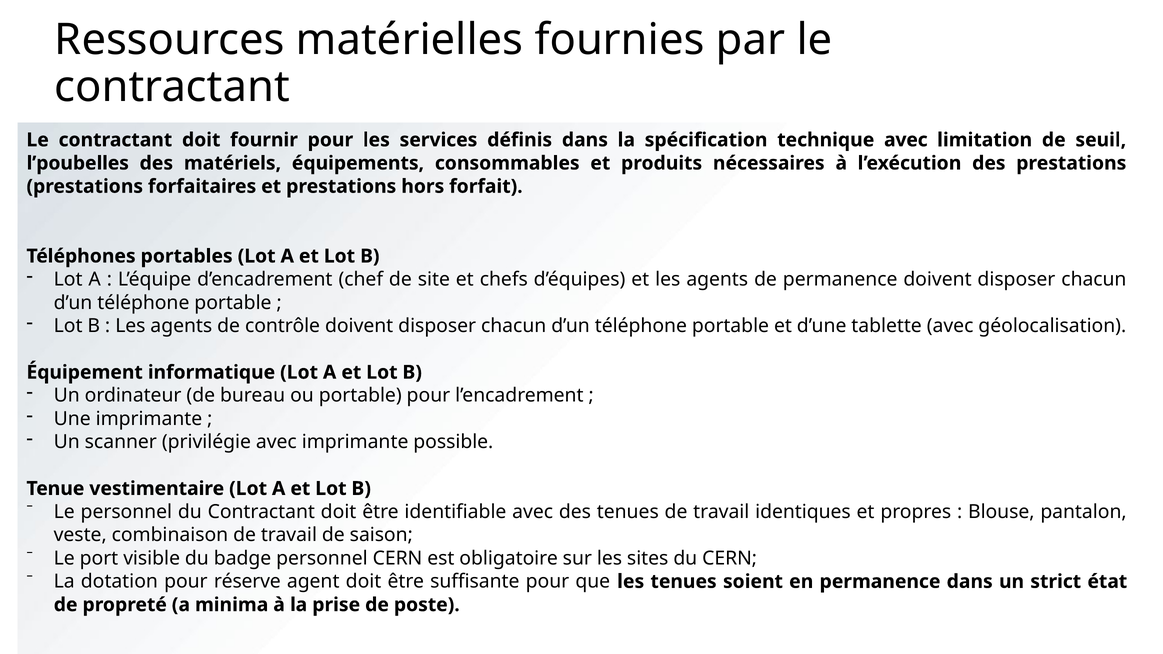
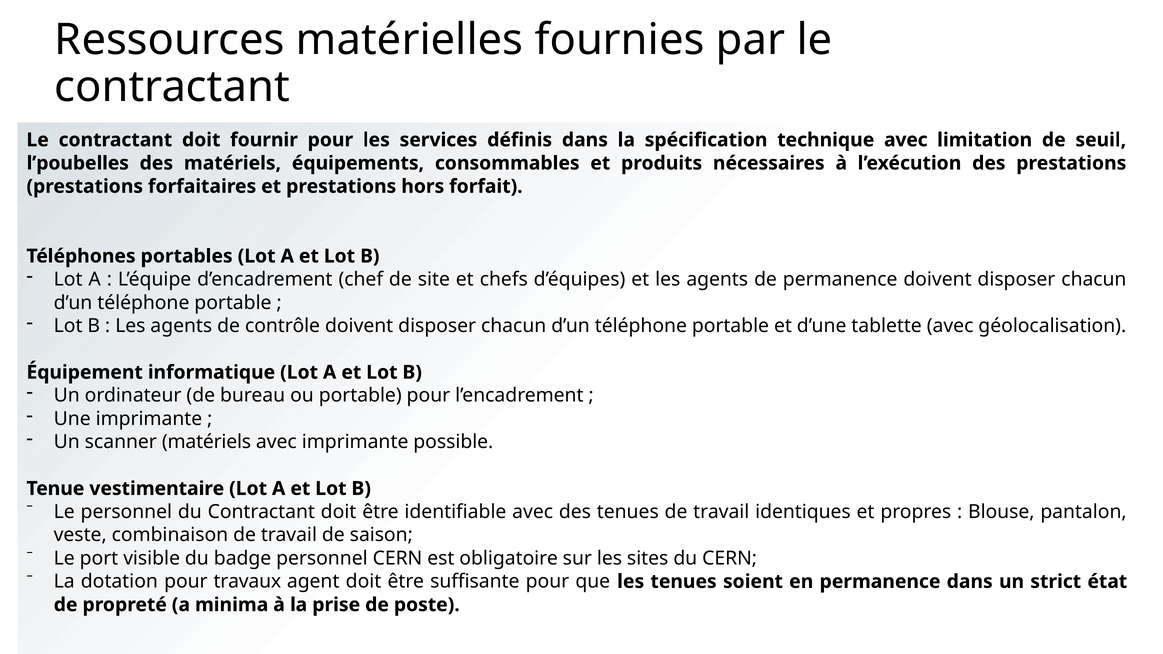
scanner privilégie: privilégie -> matériels
réserve: réserve -> travaux
